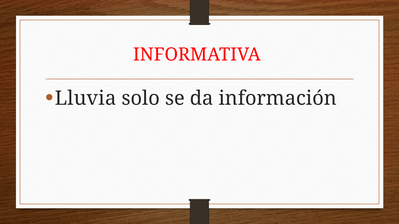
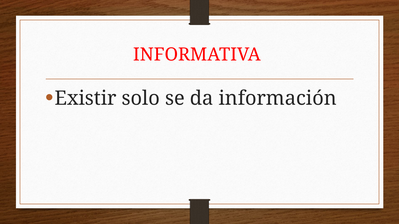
Lluvia: Lluvia -> Existir
